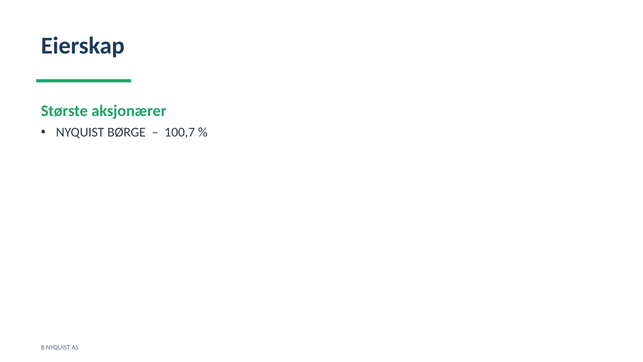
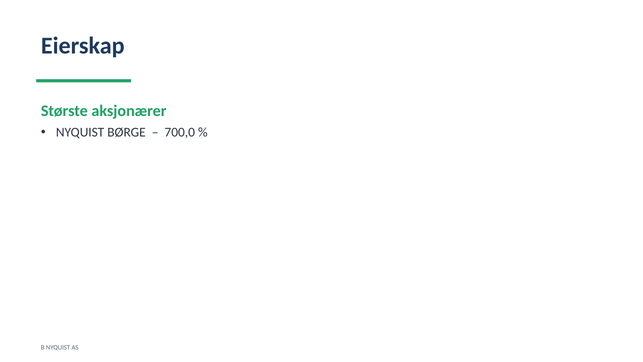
100,7: 100,7 -> 700,0
